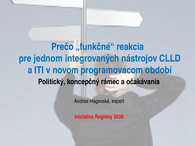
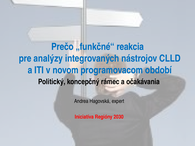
jednom: jednom -> analýzy
